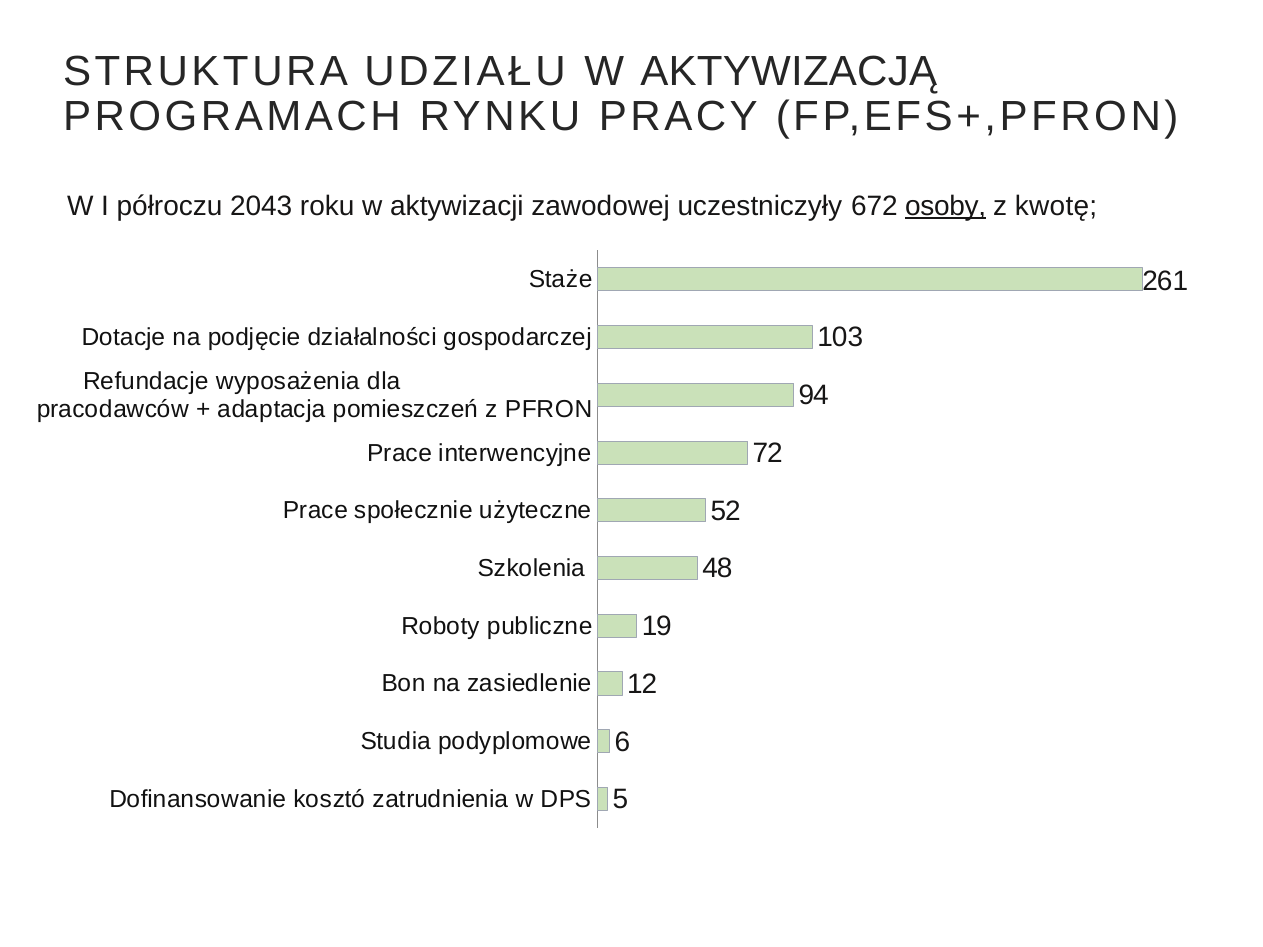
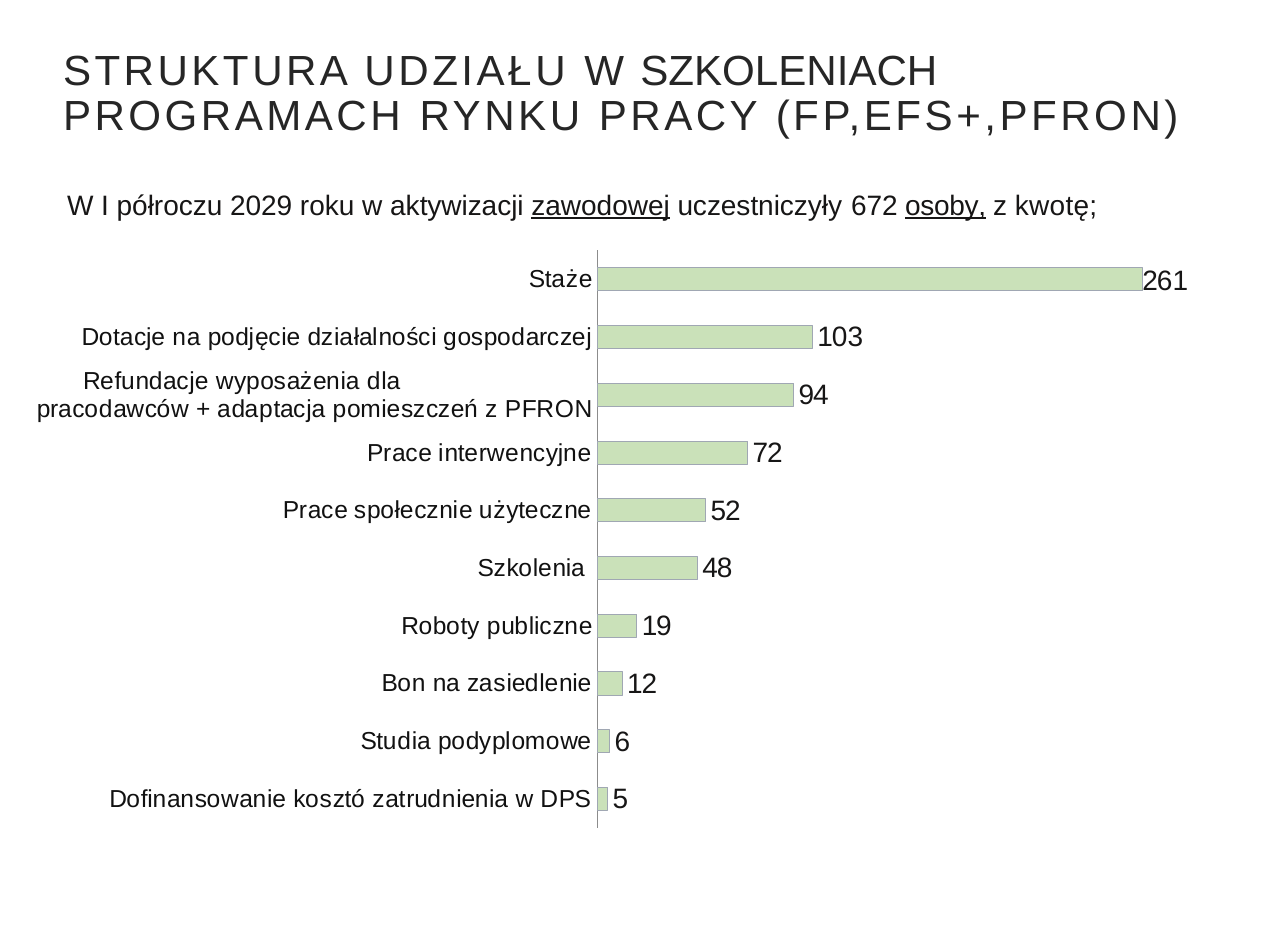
AKTYWIZACJĄ: AKTYWIZACJĄ -> SZKOLENIACH
2043: 2043 -> 2029
zawodowej underline: none -> present
